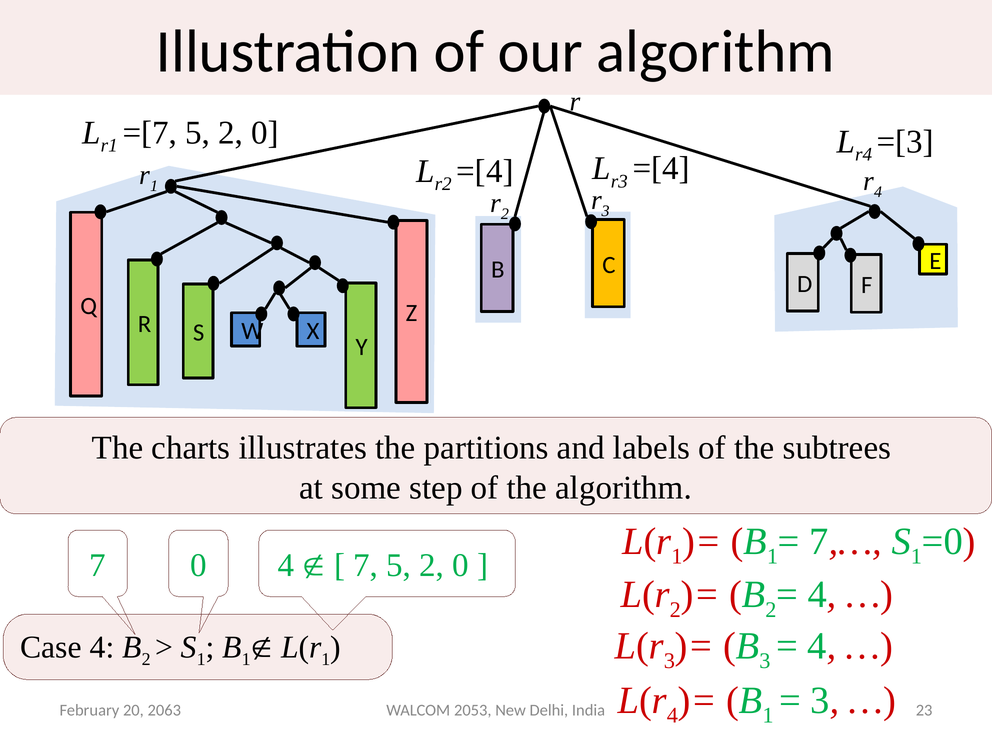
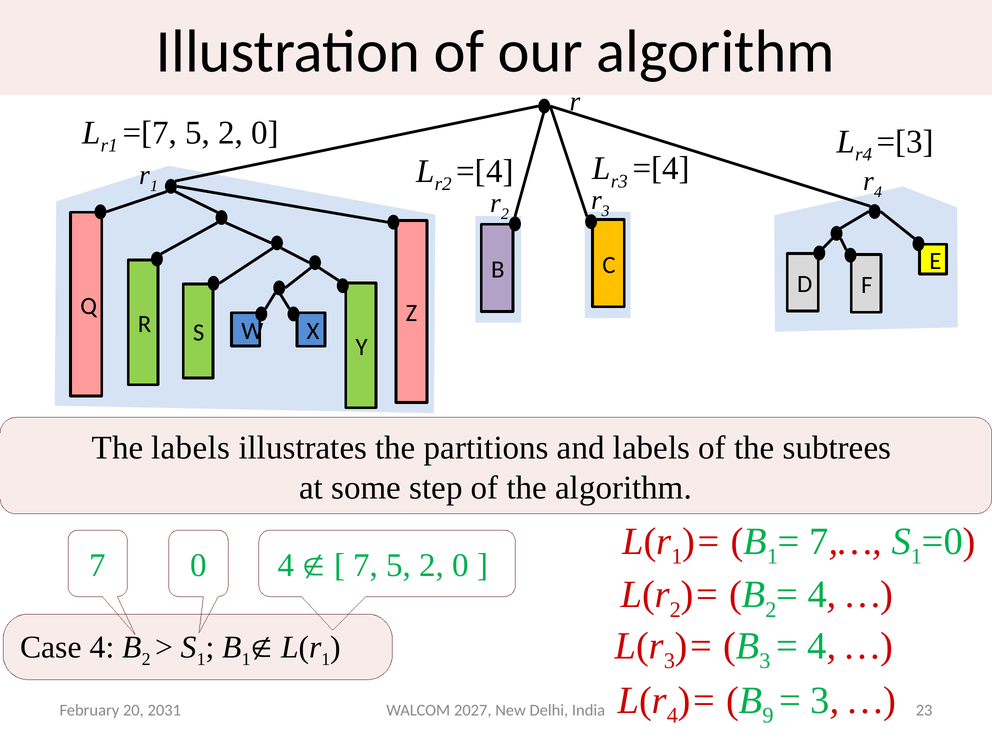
The charts: charts -> labels
1 at (768, 715): 1 -> 9
2063: 2063 -> 2031
2053: 2053 -> 2027
